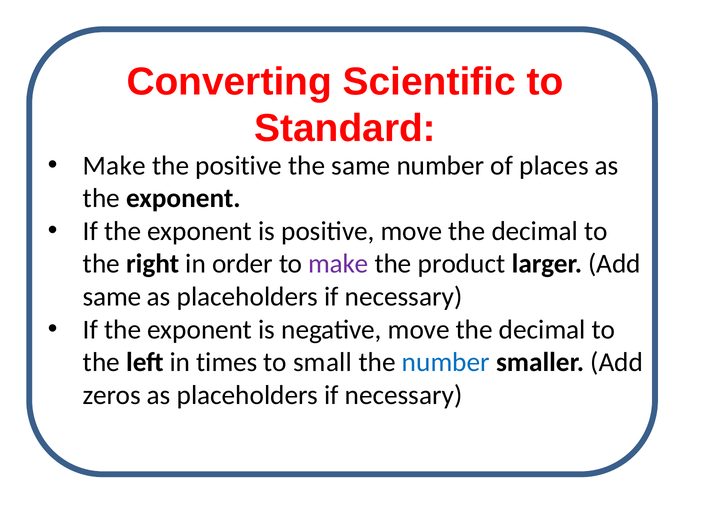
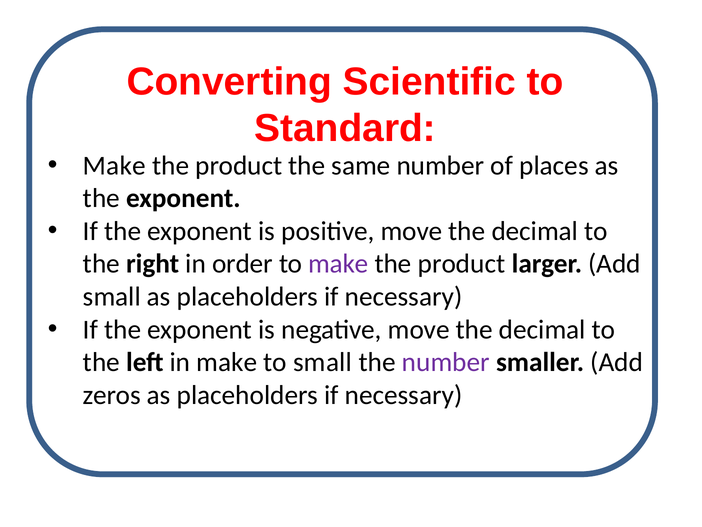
positive at (239, 165): positive -> product
same at (112, 296): same -> small
in times: times -> make
number at (446, 362) colour: blue -> purple
